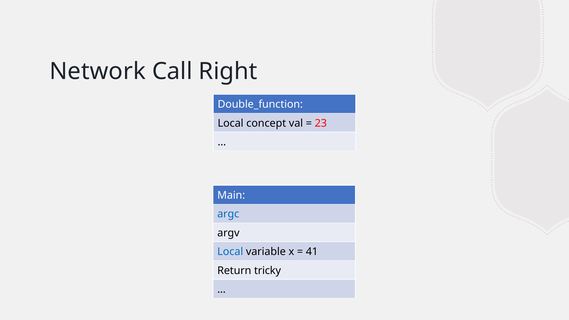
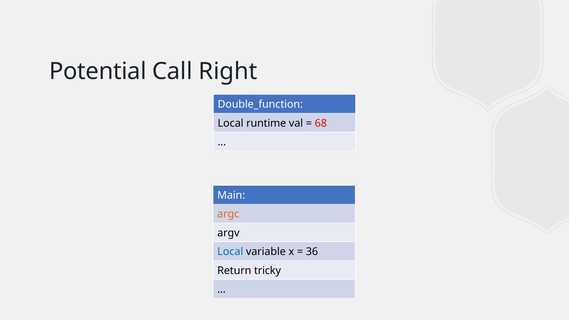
Network: Network -> Potential
concept: concept -> runtime
23: 23 -> 68
argc colour: blue -> orange
41: 41 -> 36
